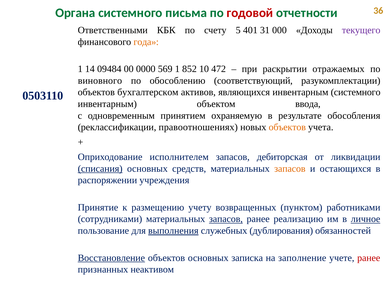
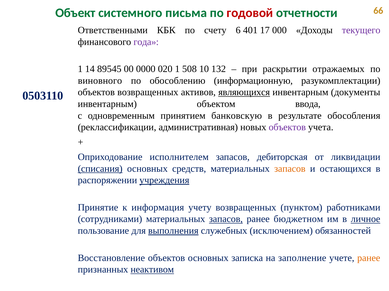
Органа: Органа -> Объект
36: 36 -> 66
5: 5 -> 6
31: 31 -> 17
года colour: orange -> purple
09484: 09484 -> 89545
569: 569 -> 020
852: 852 -> 508
472: 472 -> 132
соответствующий: соответствующий -> информационную
объектов бухгалтерском: бухгалтерском -> возвращенных
являющихся underline: none -> present
инвентарным системного: системного -> документы
охраняемую: охраняемую -> банковскую
правоотношениях: правоотношениях -> административная
объектов at (287, 128) colour: orange -> purple
учреждения underline: none -> present
размещению: размещению -> информация
реализацию: реализацию -> бюджетном
дублирования: дублирования -> исключением
Восстановление underline: present -> none
ранее at (369, 259) colour: red -> orange
неактивом underline: none -> present
